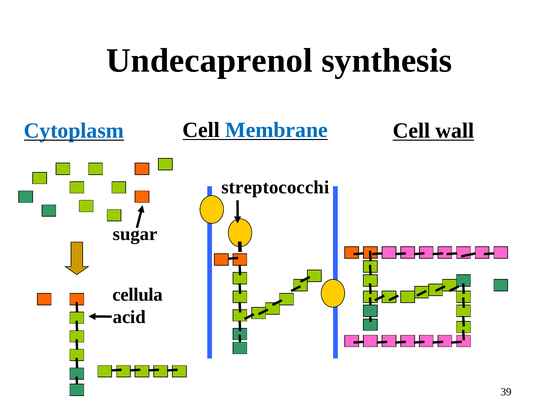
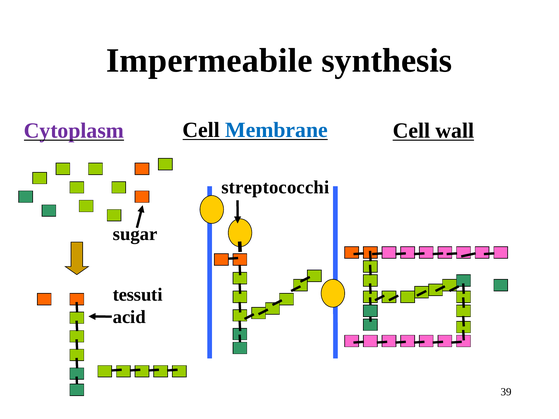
Undecaprenol: Undecaprenol -> Impermeabile
Cytoplasm colour: blue -> purple
cellula: cellula -> tessuti
